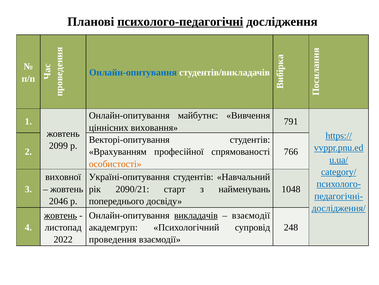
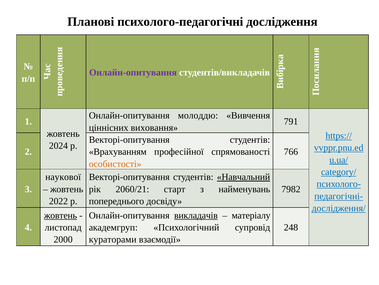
психолого-педагогічні underline: present -> none
Онлайн-опитування at (133, 72) colour: blue -> purple
майбутнє: майбутнє -> молоддю
2099: 2099 -> 2024
виховної: виховної -> наукової
Україні-опитування at (129, 177): Україні-опитування -> Векторі-опитування
Навчальний underline: none -> present
2090/21: 2090/21 -> 2060/21
1048: 1048 -> 7982
2046: 2046 -> 2022
взаємодії at (251, 215): взаємодії -> матеріалу
2022: 2022 -> 2000
проведення: проведення -> кураторами
